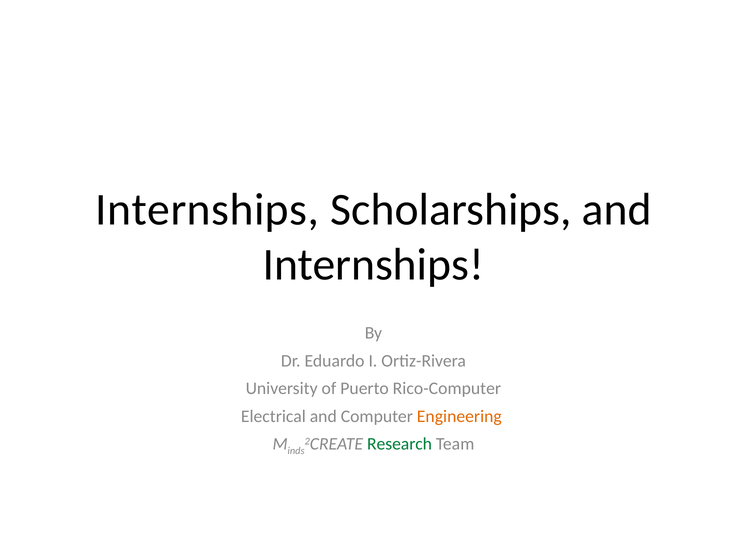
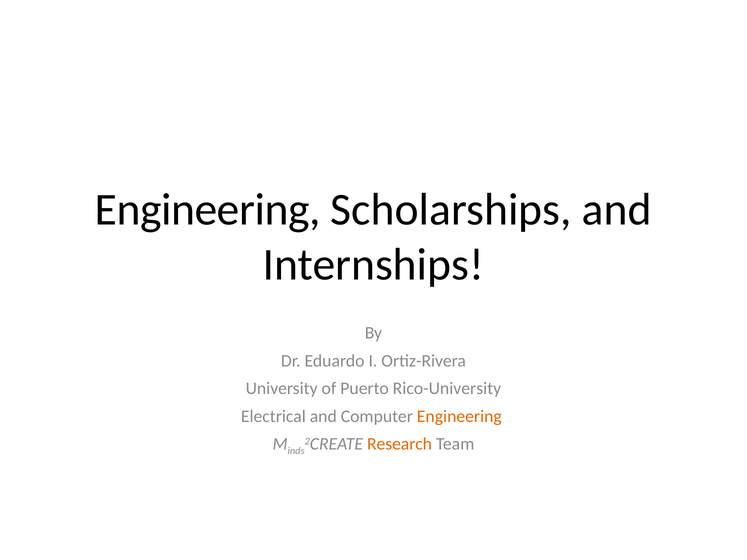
Internships at (207, 210): Internships -> Engineering
Rico-Computer: Rico-Computer -> Rico-University
Research colour: green -> orange
